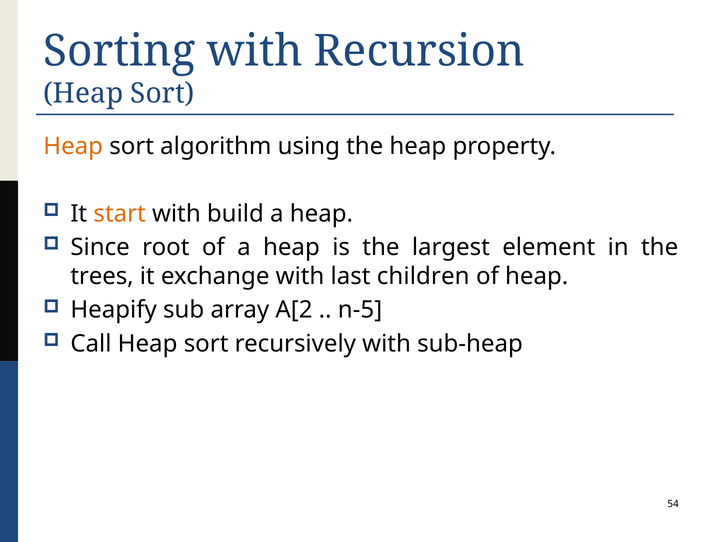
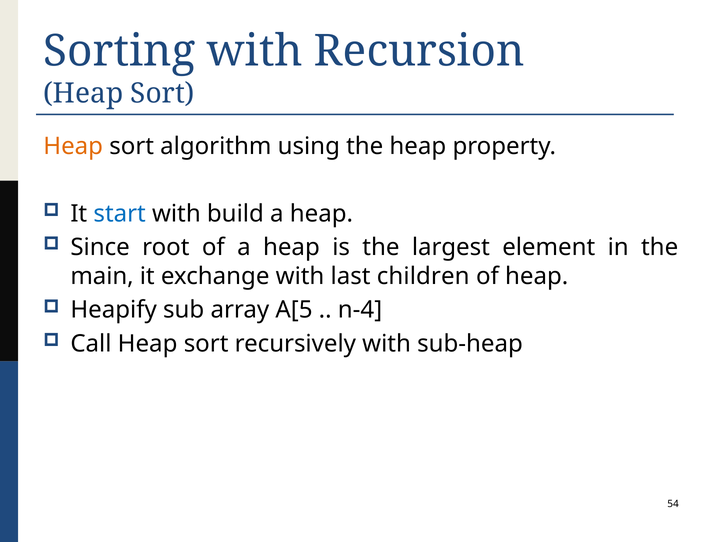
start colour: orange -> blue
trees: trees -> main
A[2: A[2 -> A[5
n-5: n-5 -> n-4
